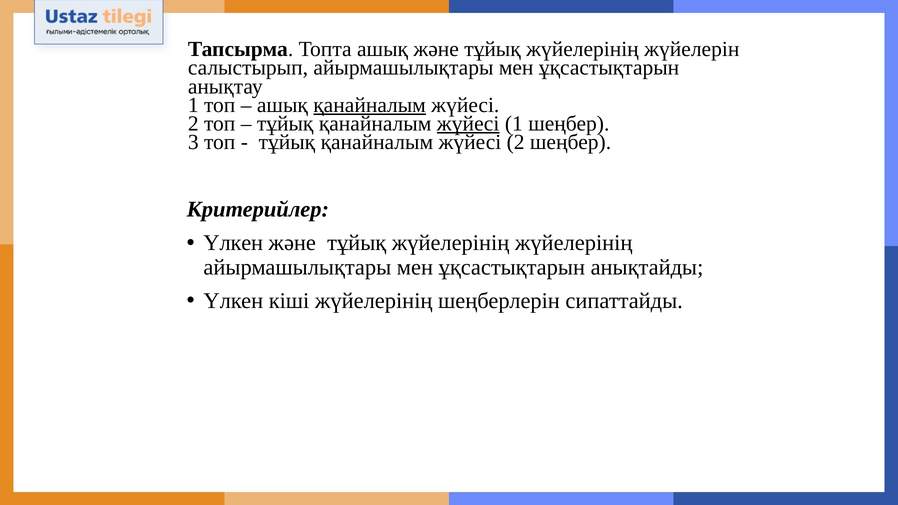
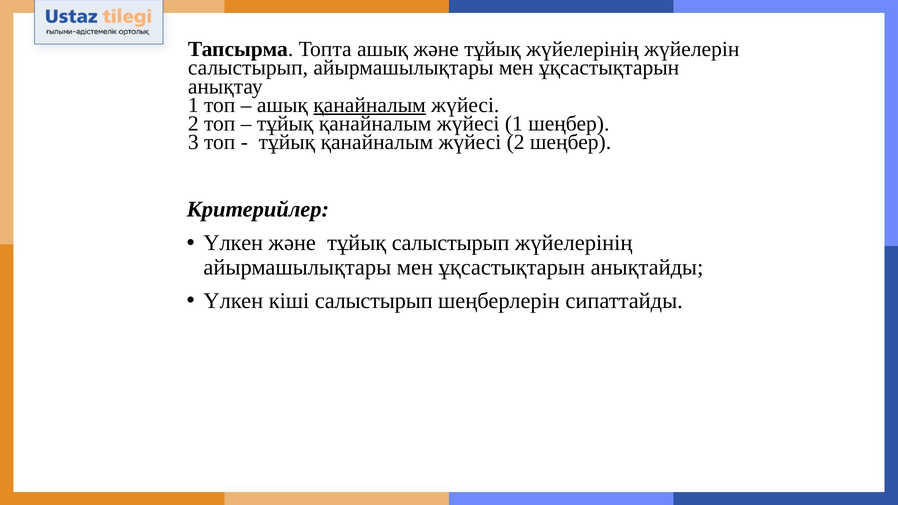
жүйесі at (468, 124) underline: present -> none
жүйелерінің at (451, 243): жүйелерінің -> салыстырып
кіші жүйелерінің: жүйелерінің -> салыстырып
